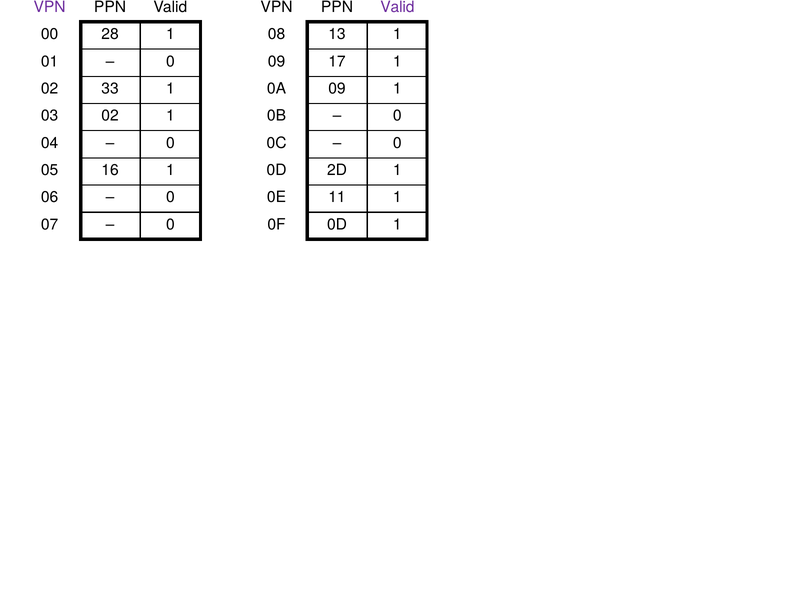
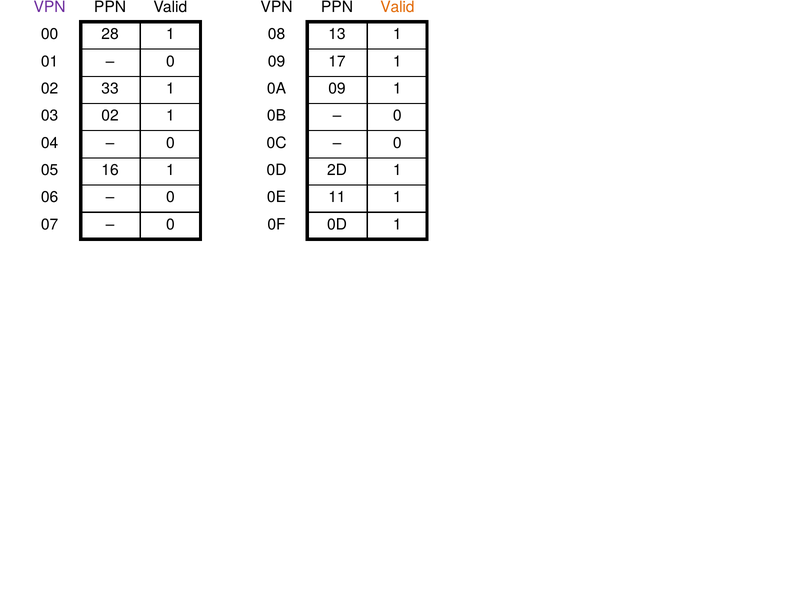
Valid at (397, 7) colour: purple -> orange
